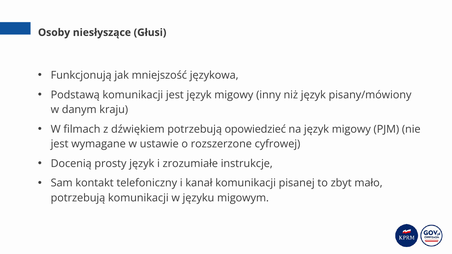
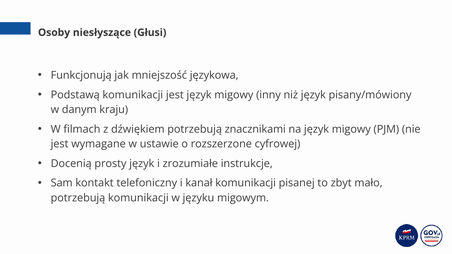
opowiedzieć: opowiedzieć -> znacznikami
